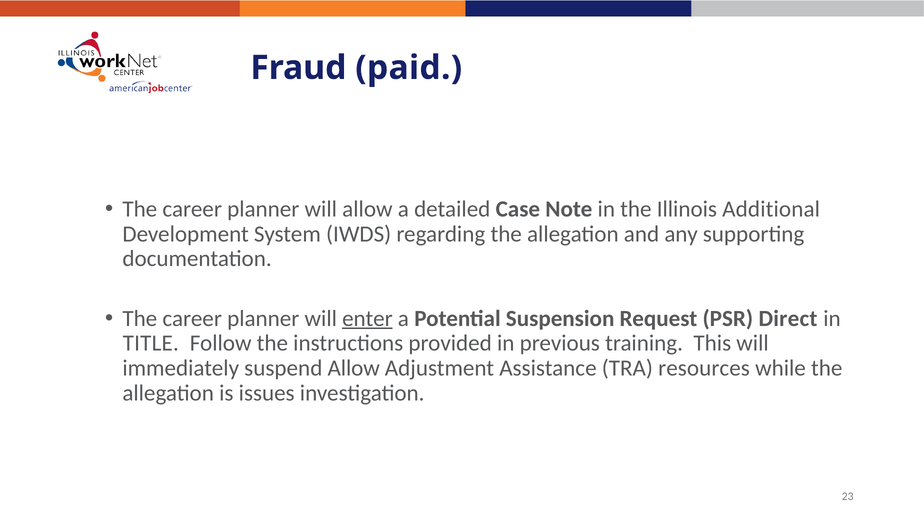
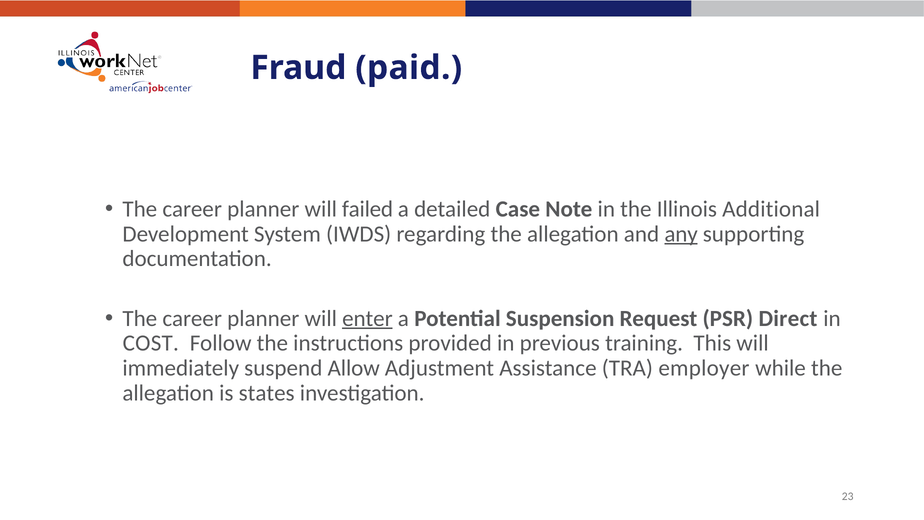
will allow: allow -> failed
any underline: none -> present
TITLE: TITLE -> COST
resources: resources -> employer
issues: issues -> states
